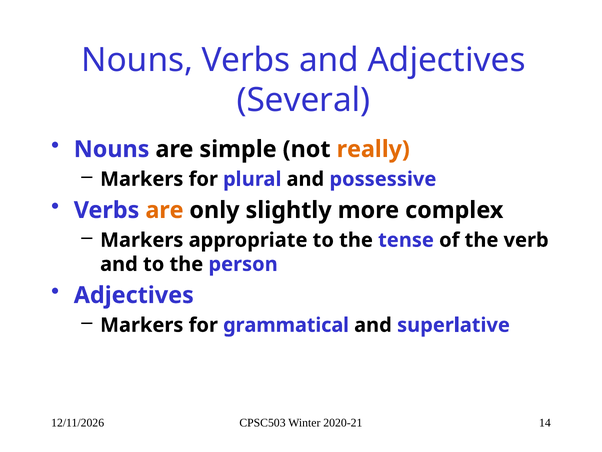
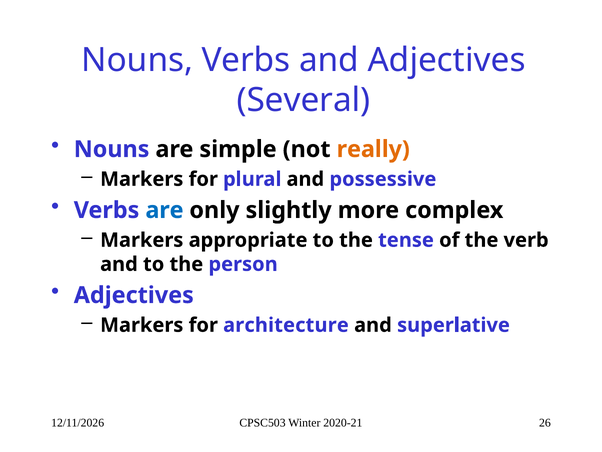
are at (164, 210) colour: orange -> blue
grammatical: grammatical -> architecture
14: 14 -> 26
